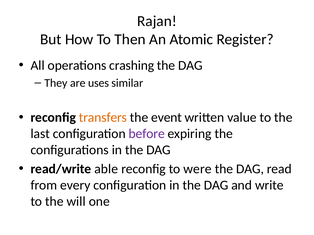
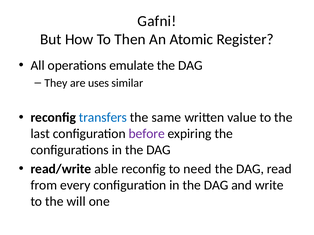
Rajan: Rajan -> Gafni
crashing: crashing -> emulate
transfers colour: orange -> blue
event: event -> same
were: were -> need
